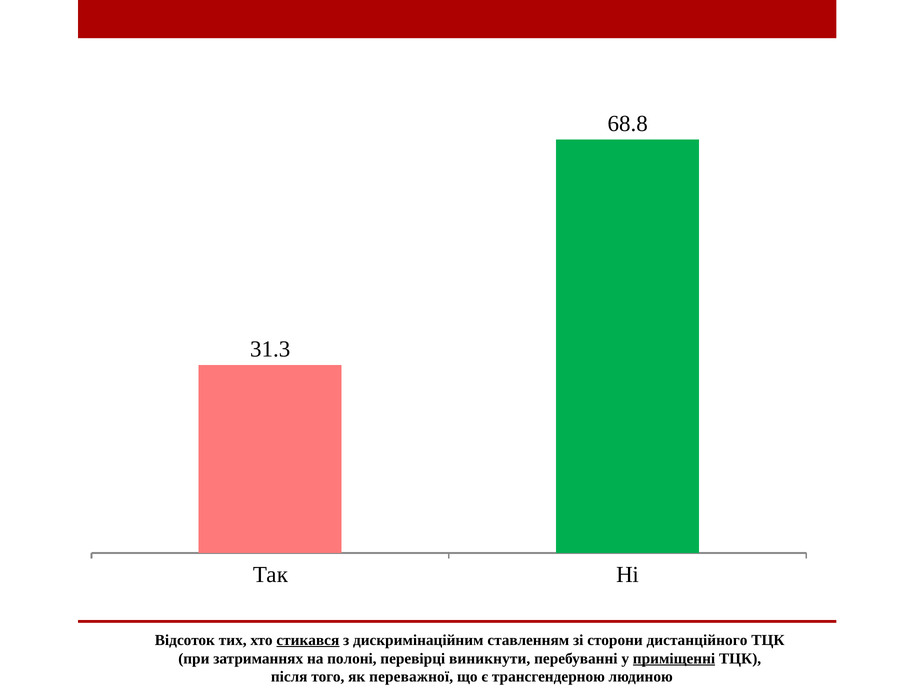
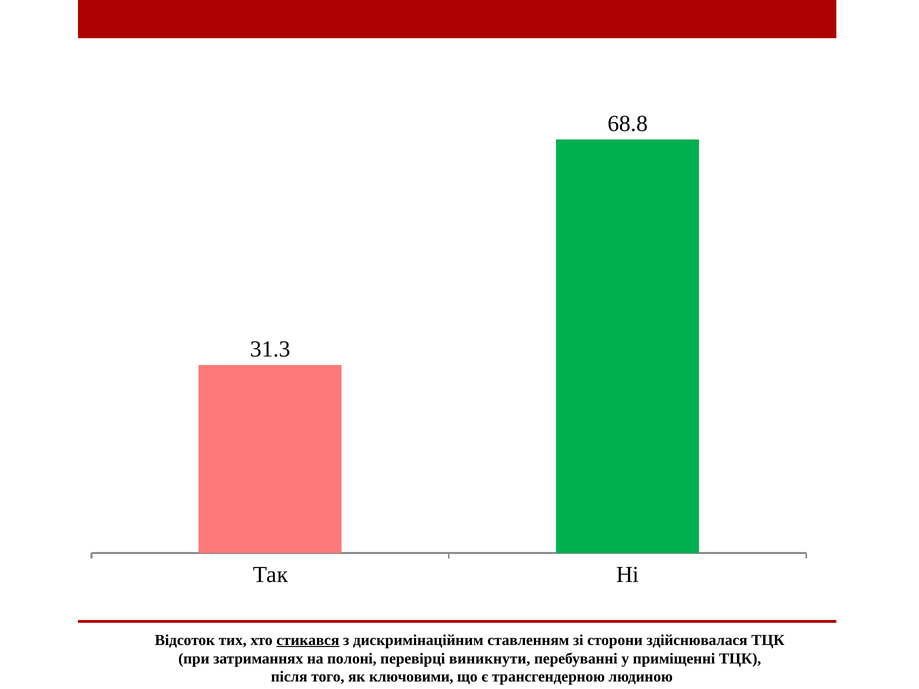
дистанційного: дистанційного -> здійснювалася
приміщенні underline: present -> none
переважної: переважної -> ключовими
